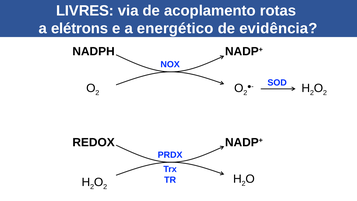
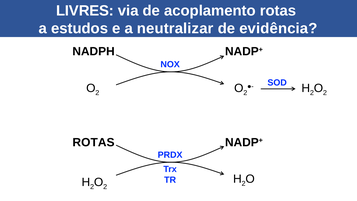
elétrons: elétrons -> estudos
energético: energético -> neutralizar
REDOX at (94, 142): REDOX -> ROTAS
